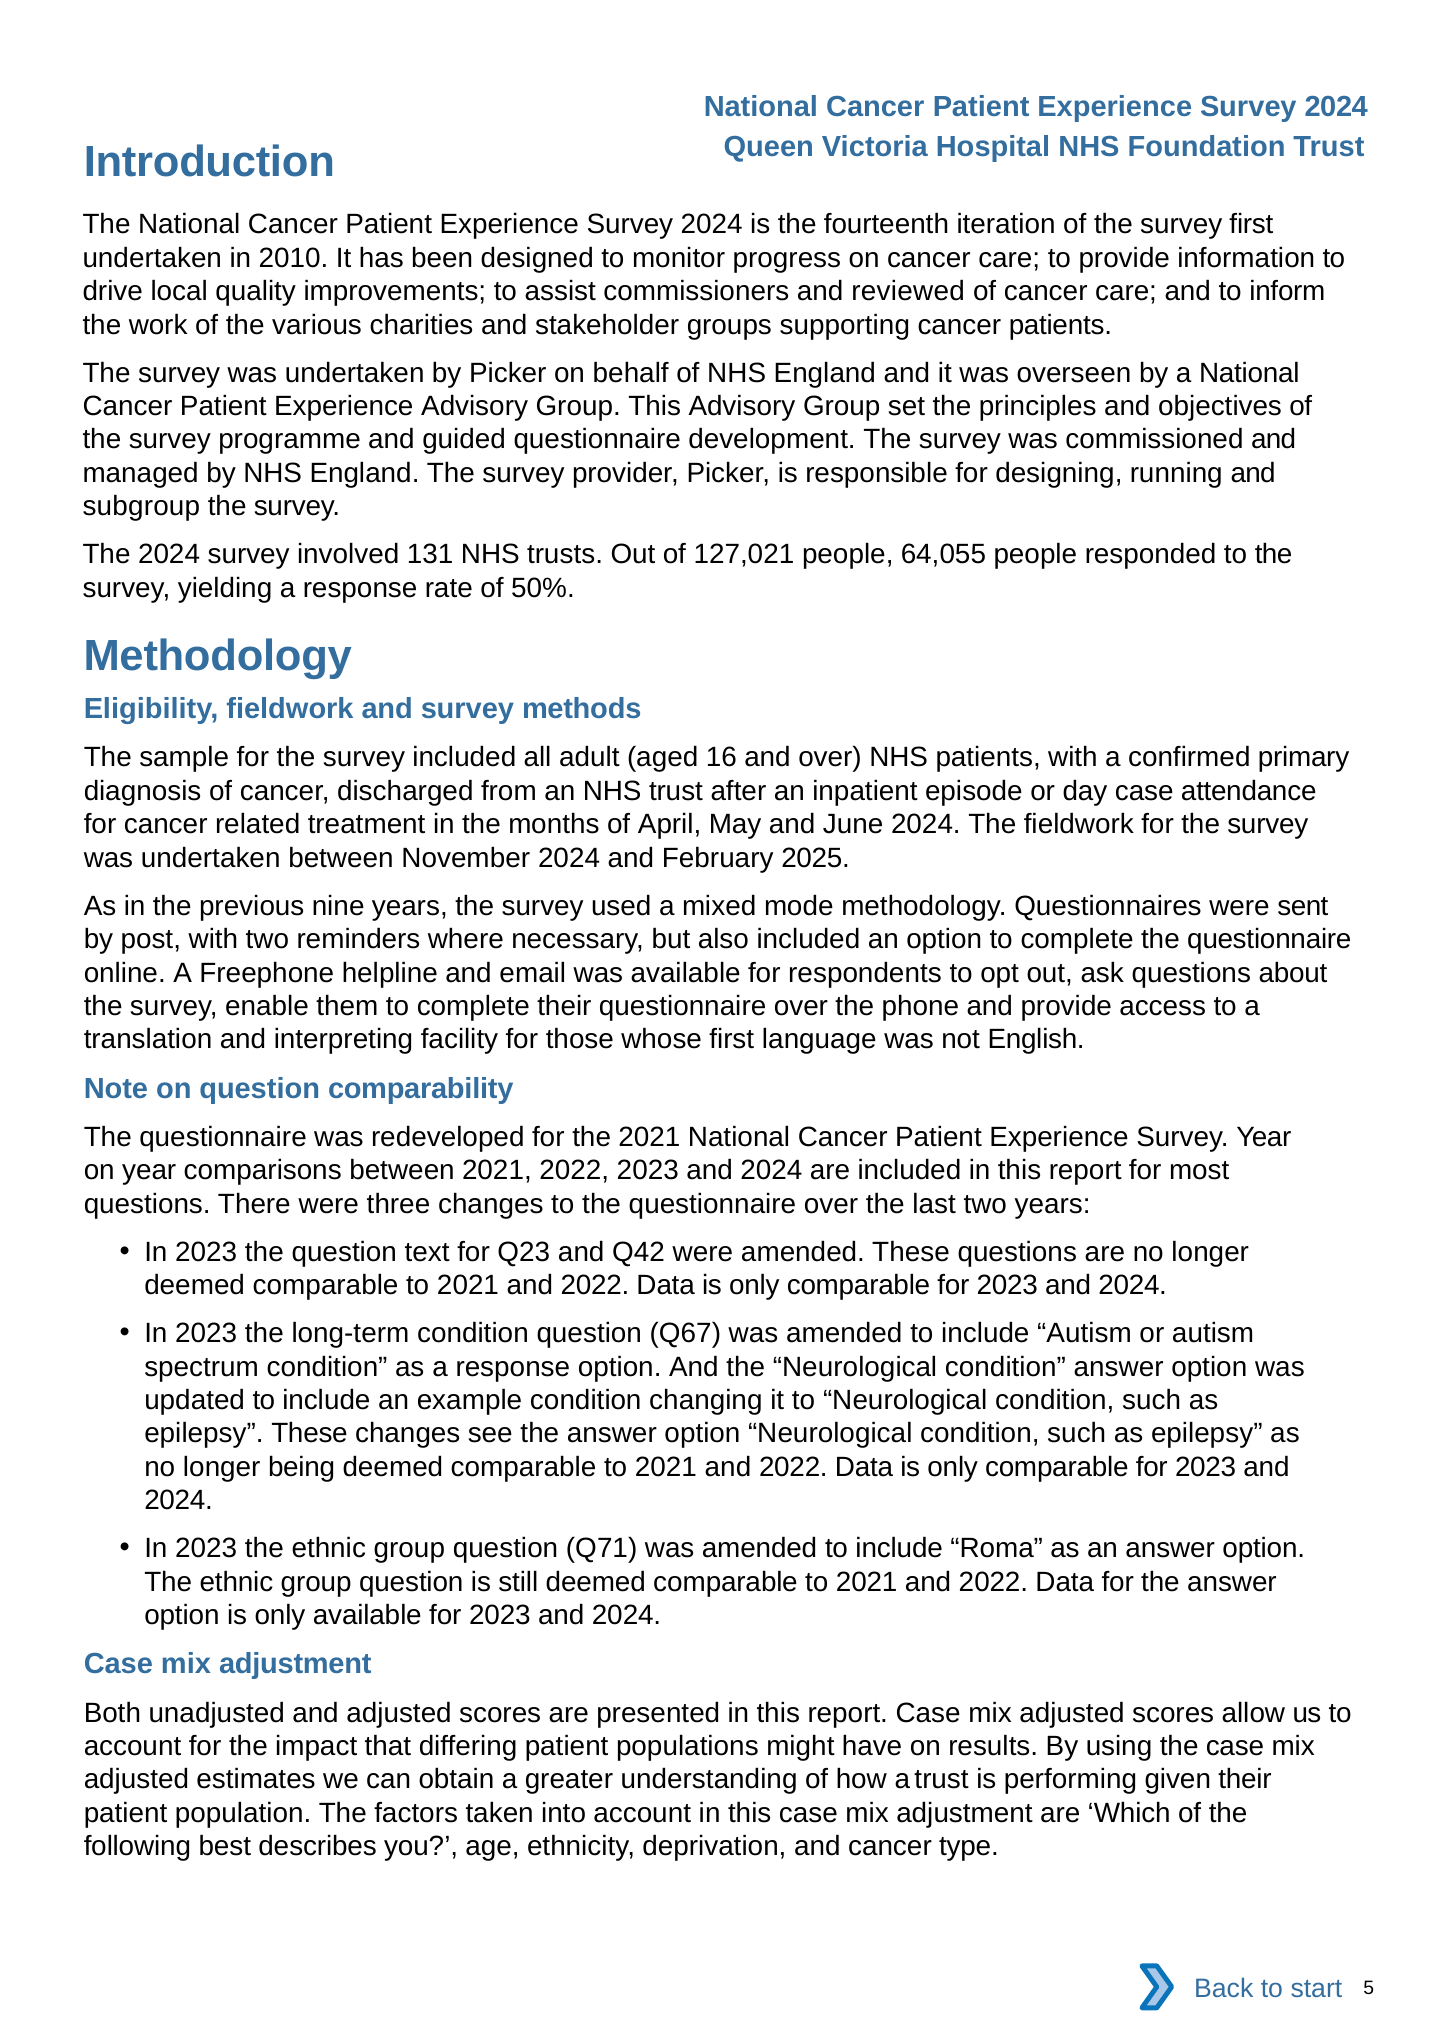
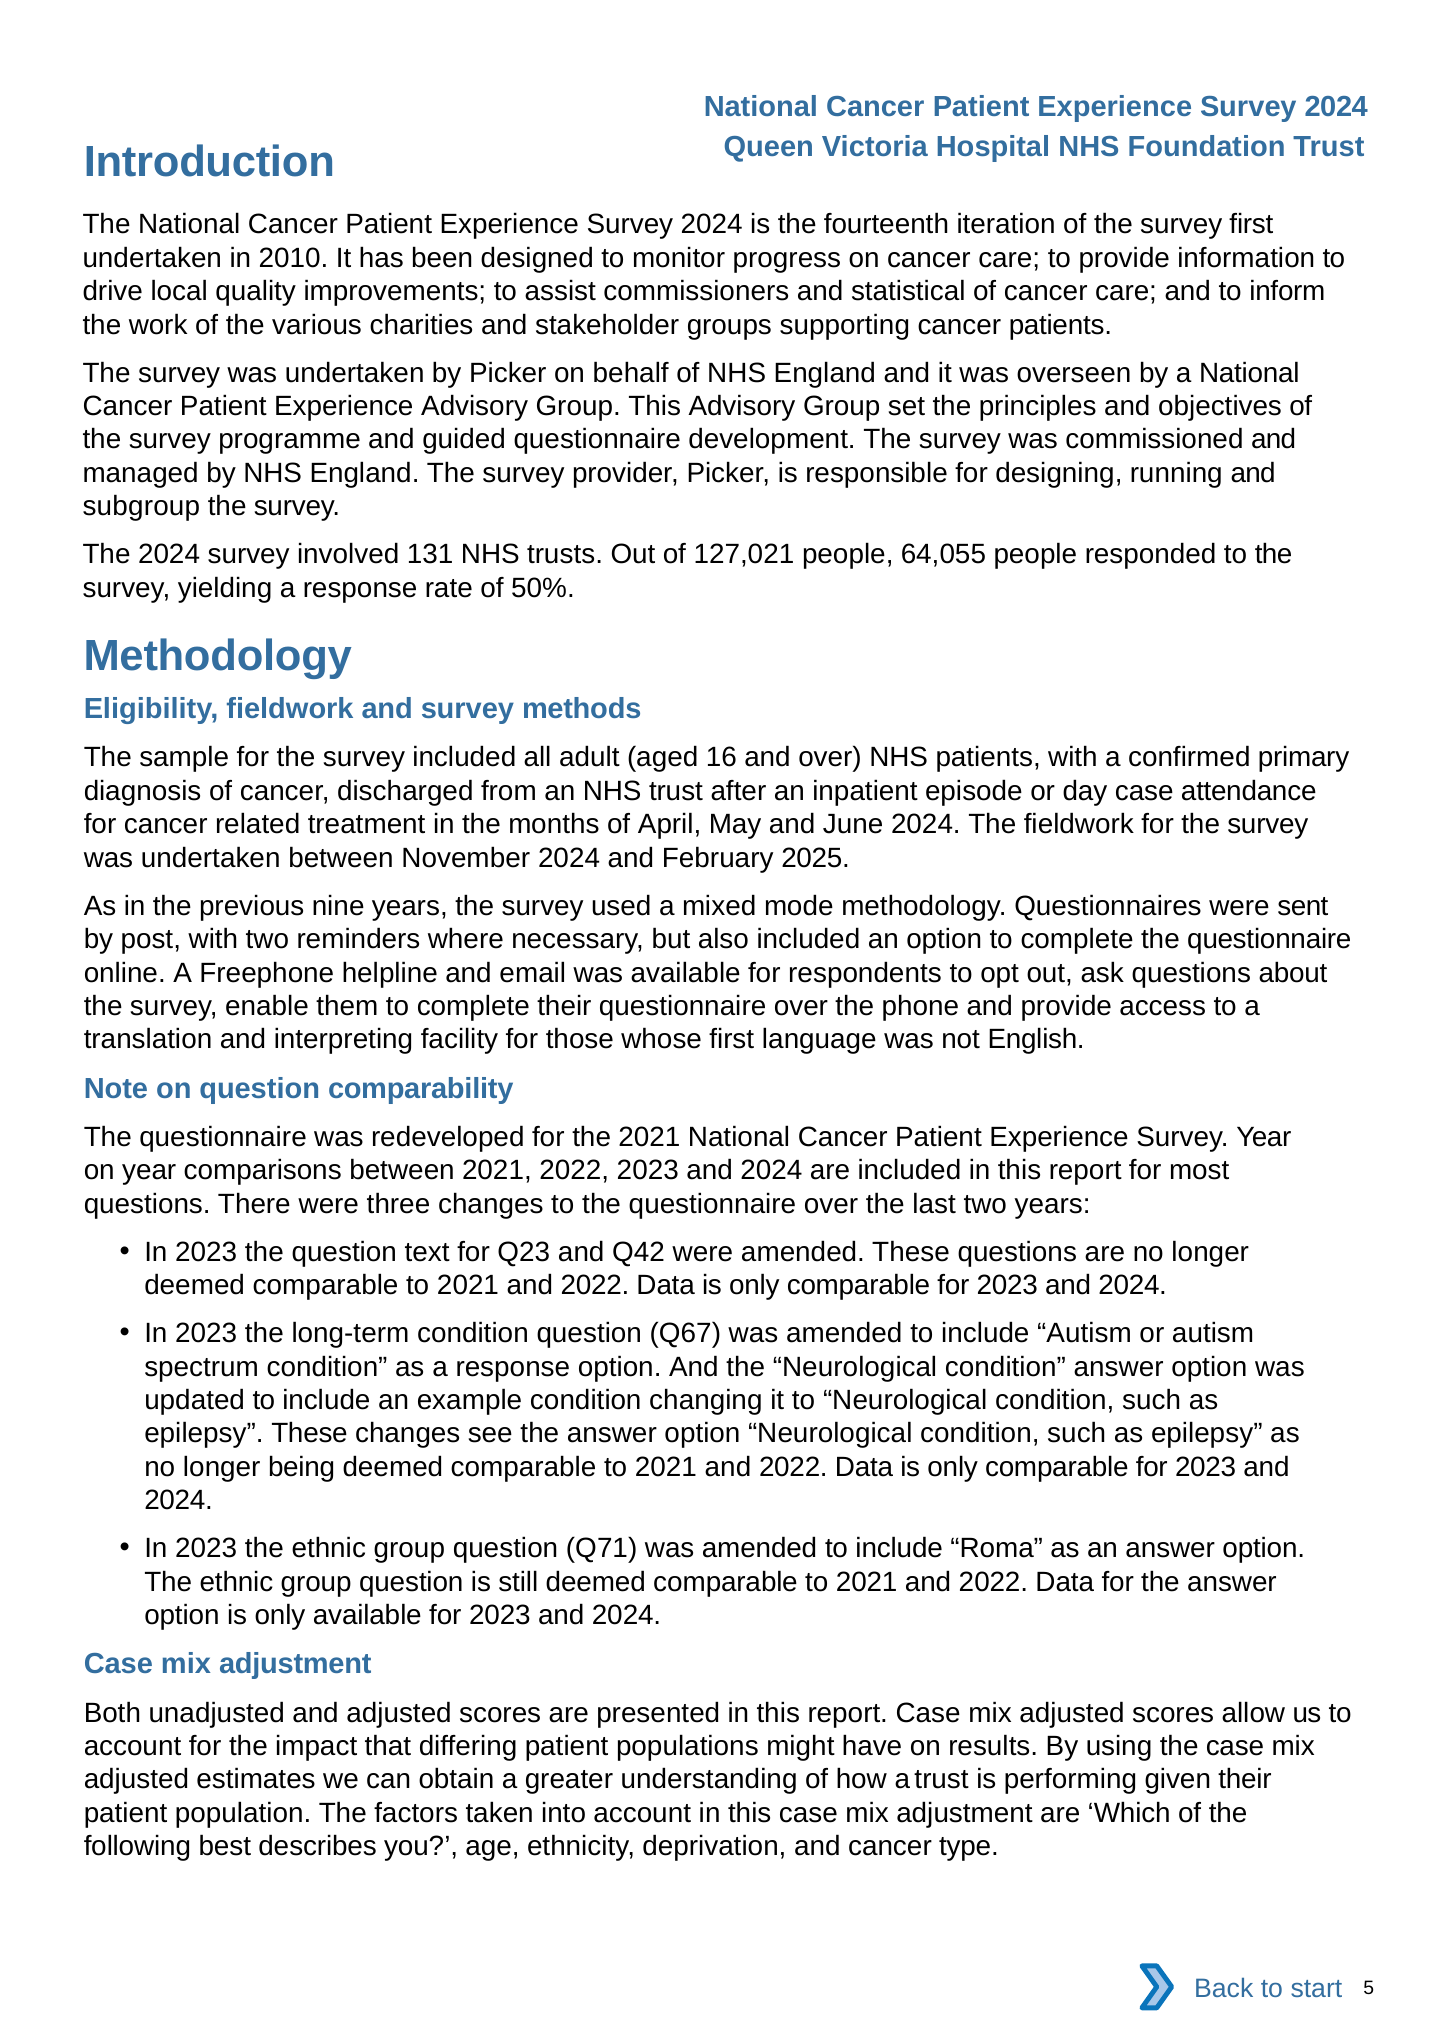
reviewed: reviewed -> statistical
